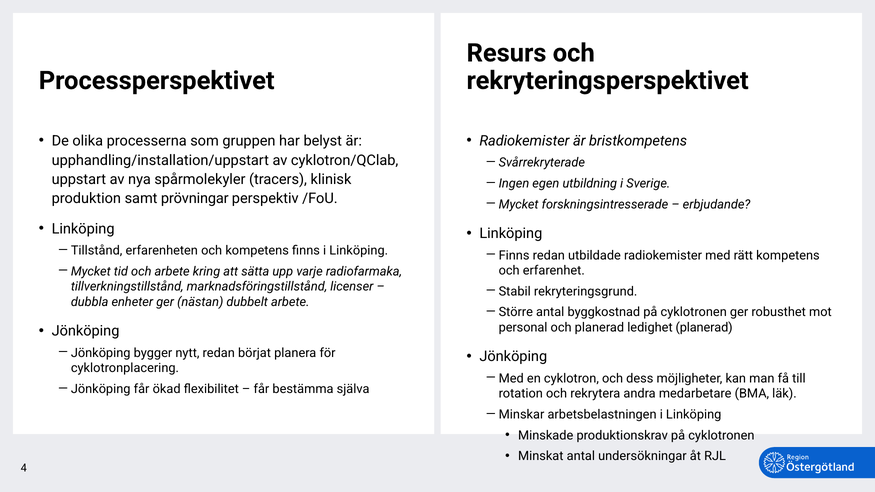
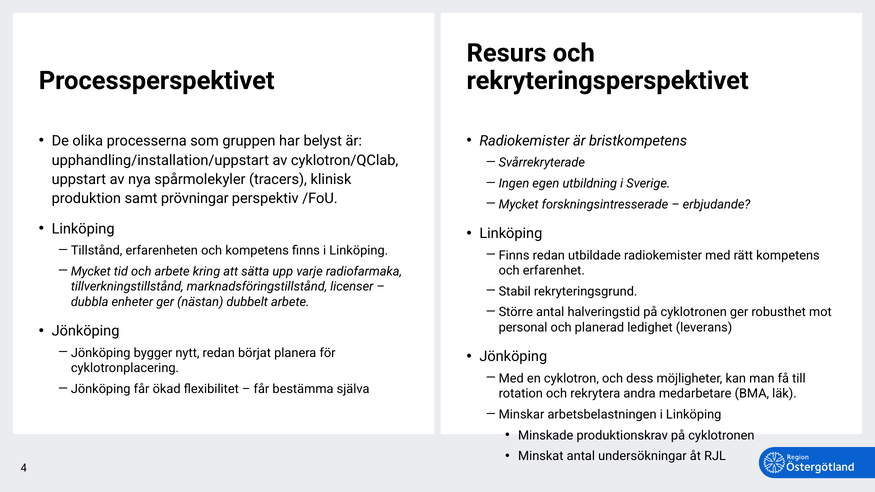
byggkostnad: byggkostnad -> halveringstid
ledighet planerad: planerad -> leverans
